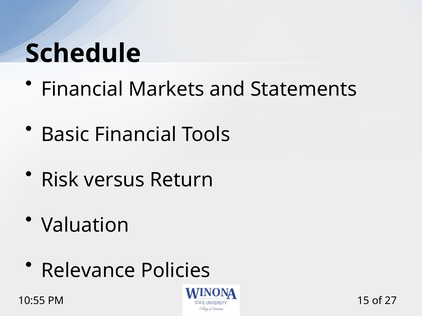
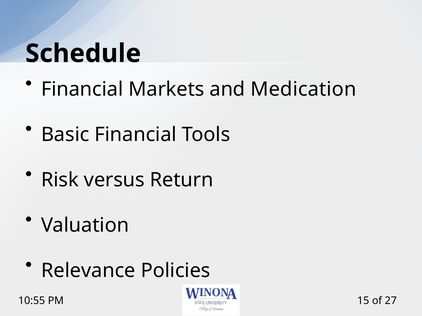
Statements: Statements -> Medication
